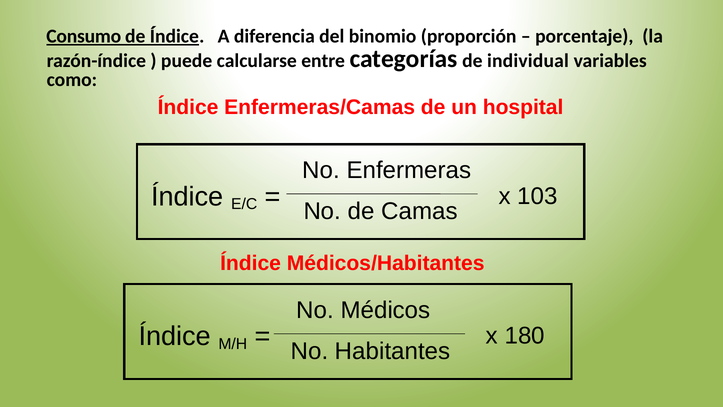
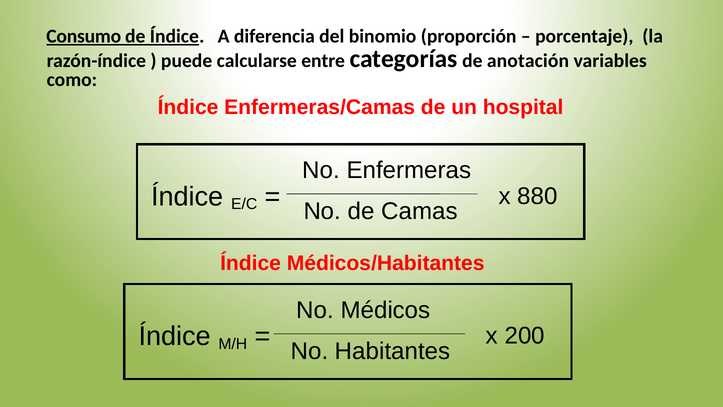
individual: individual -> anotación
103: 103 -> 880
180: 180 -> 200
